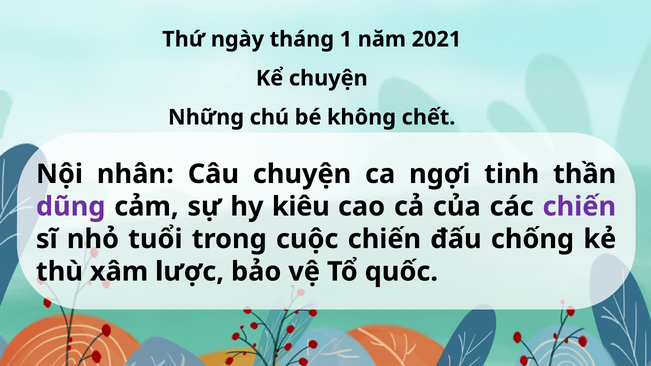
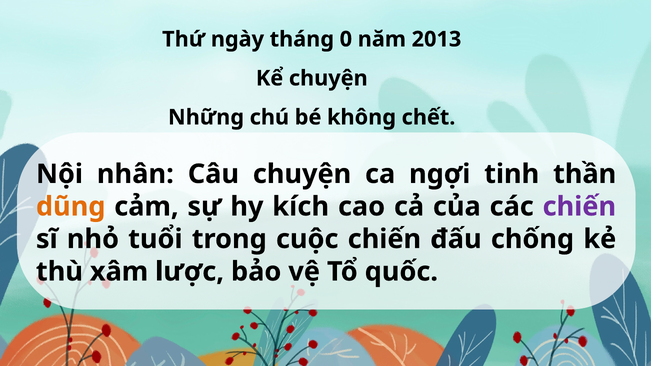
1: 1 -> 0
2021: 2021 -> 2013
dũng colour: purple -> orange
kiêu: kiêu -> kích
